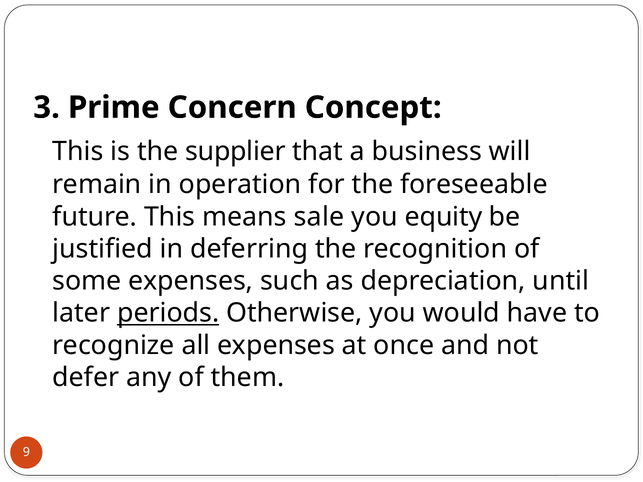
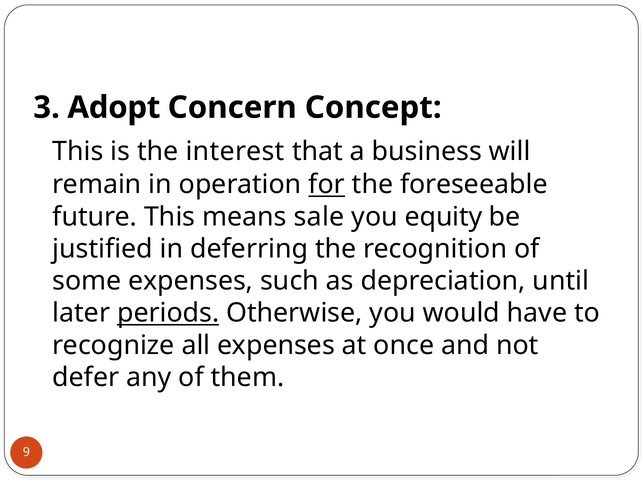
Prime: Prime -> Adopt
supplier: supplier -> interest
for underline: none -> present
